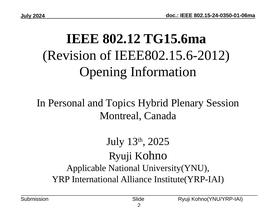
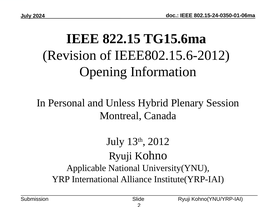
802.12: 802.12 -> 822.15
Topics: Topics -> Unless
2025: 2025 -> 2012
